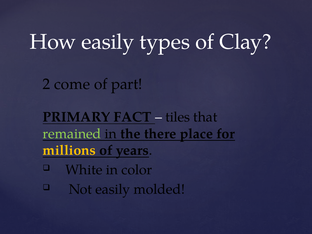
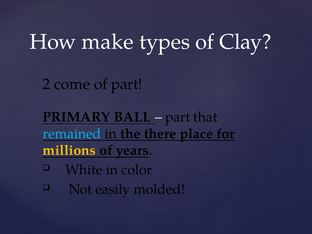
How easily: easily -> make
FACT: FACT -> BALL
tiles at (178, 117): tiles -> part
remained colour: light green -> light blue
